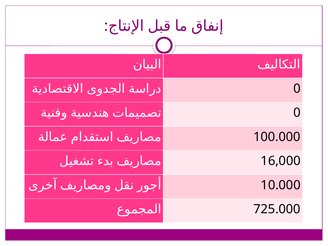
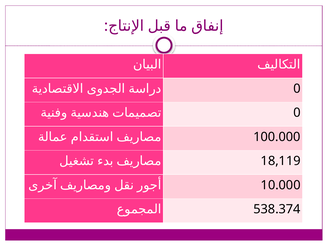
16,000: 16,000 -> 18,119
725.000: 725.000 -> 538.374
